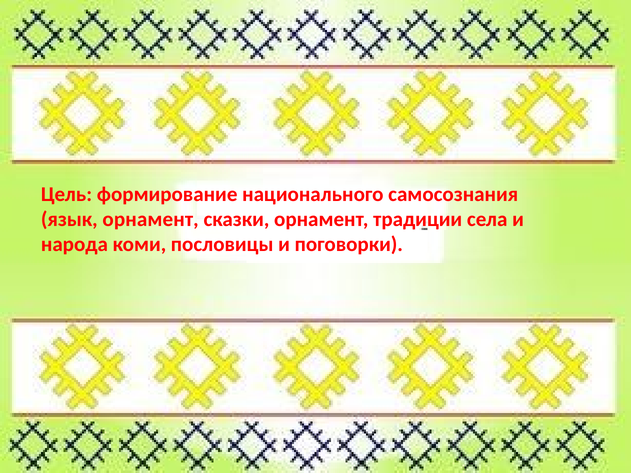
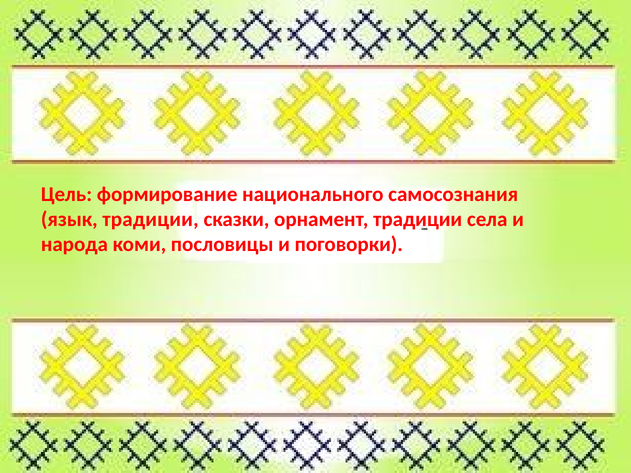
язык орнамент: орнамент -> традиции
